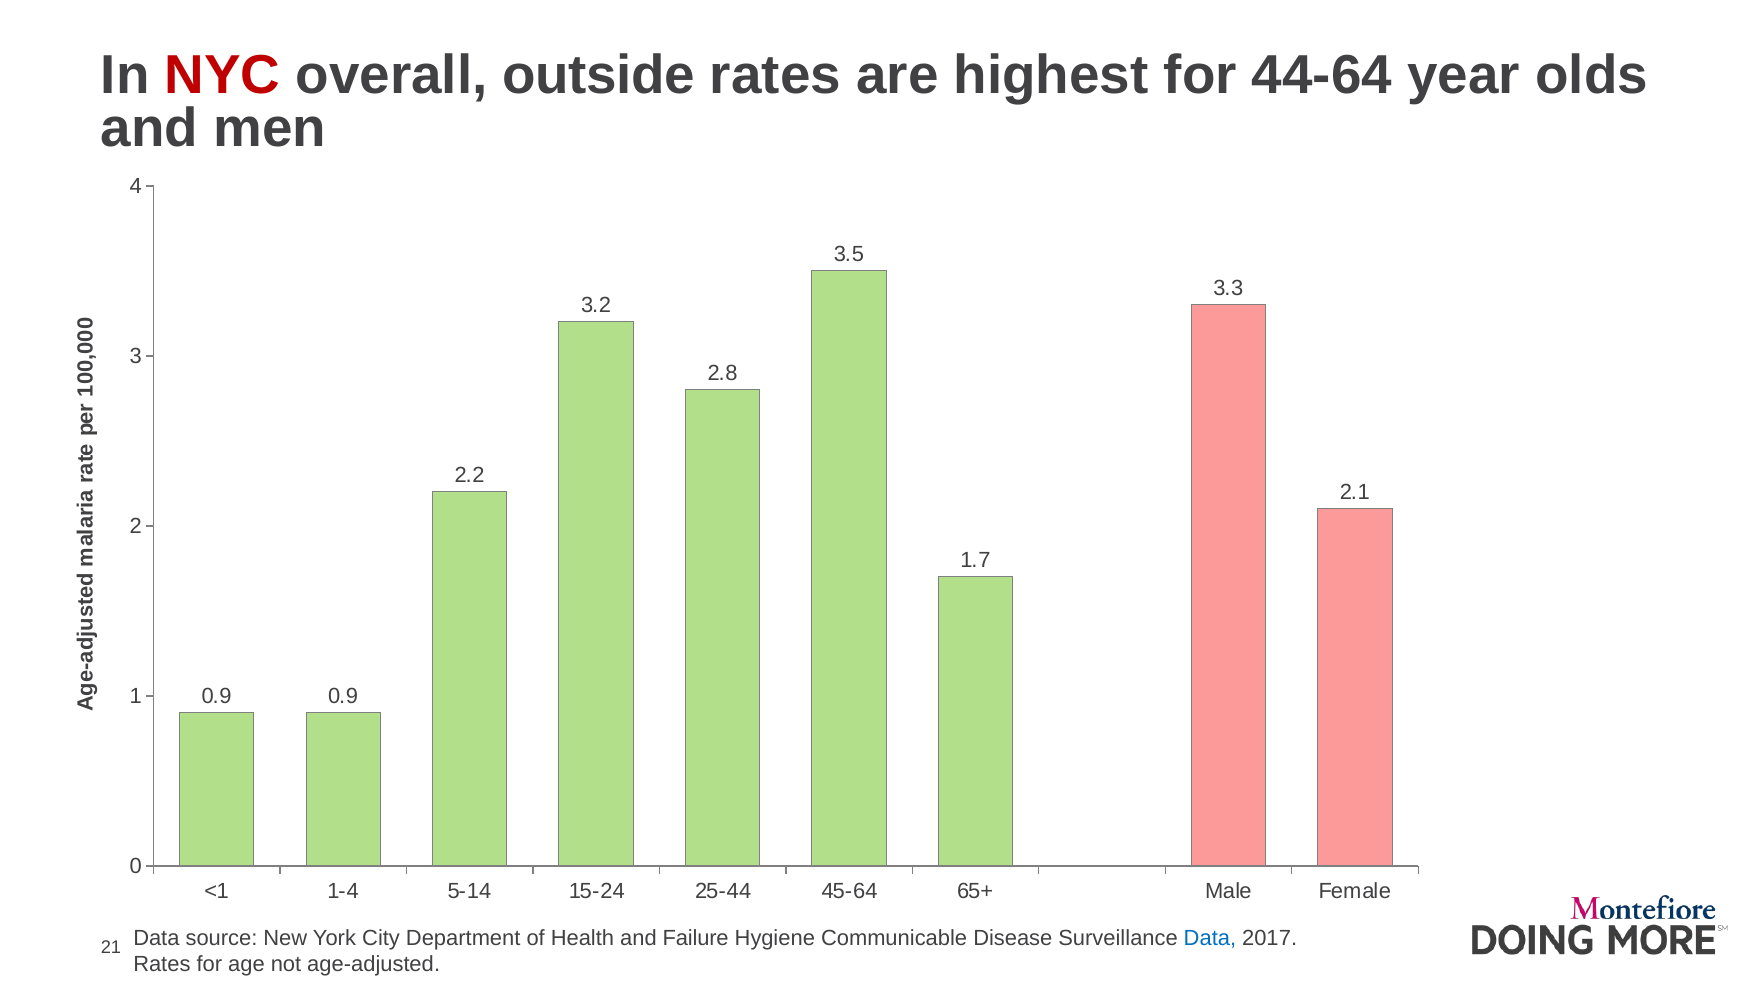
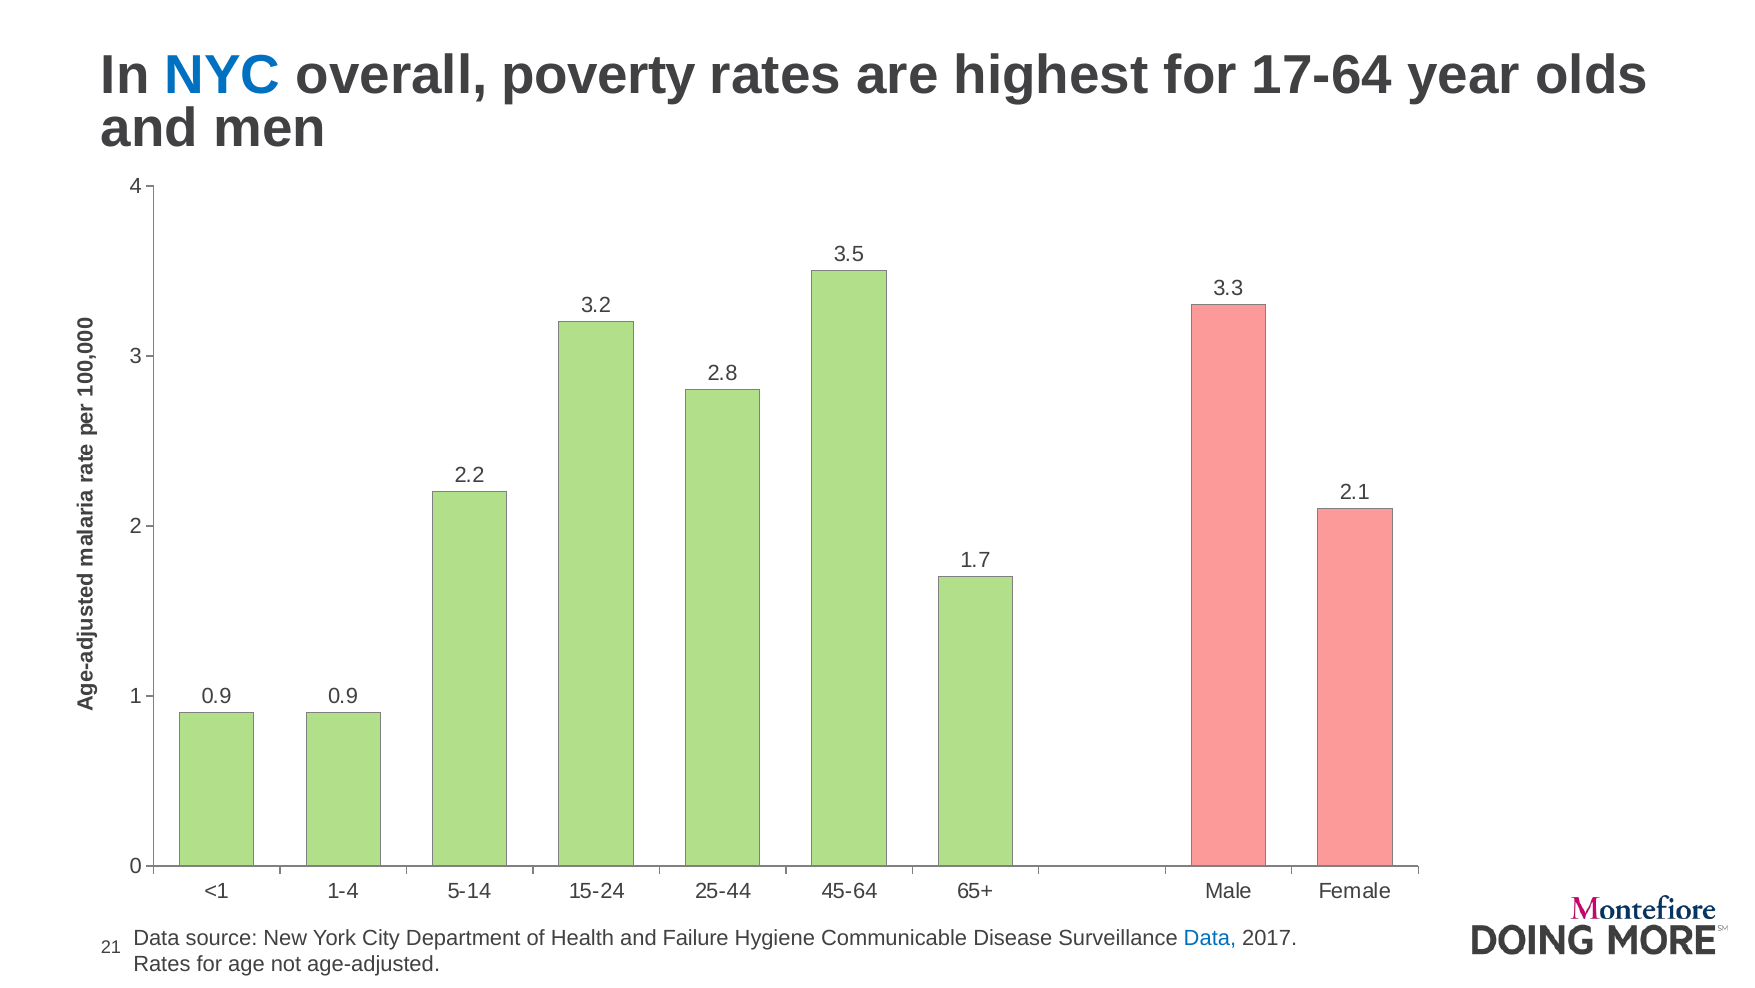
NYC colour: red -> blue
outside: outside -> poverty
44-64: 44-64 -> 17-64
